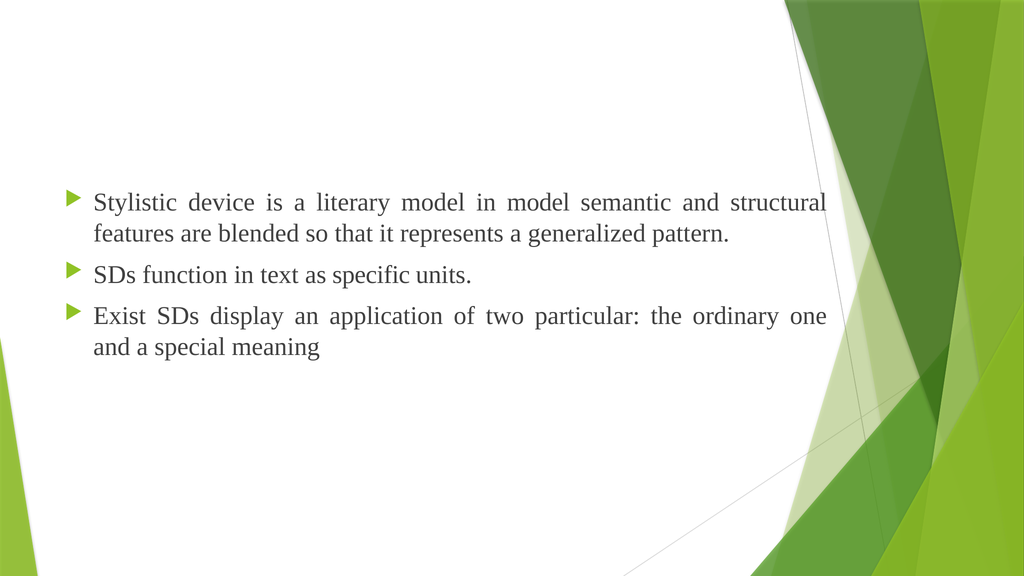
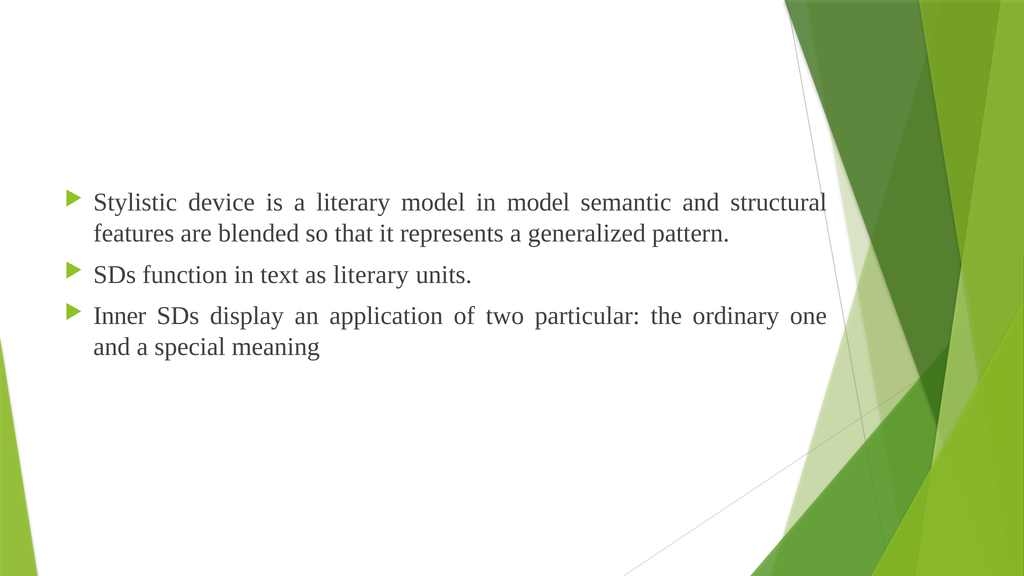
as specific: specific -> literary
Exist: Exist -> Inner
